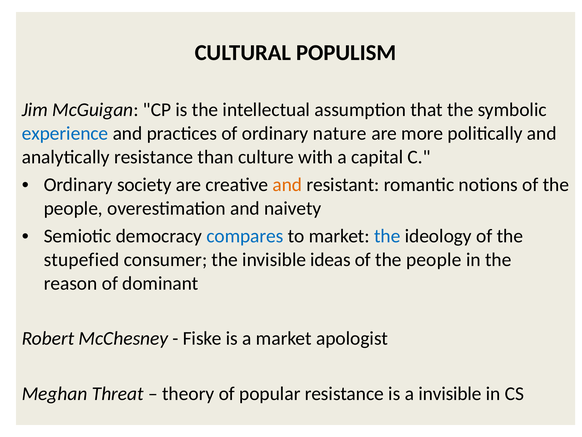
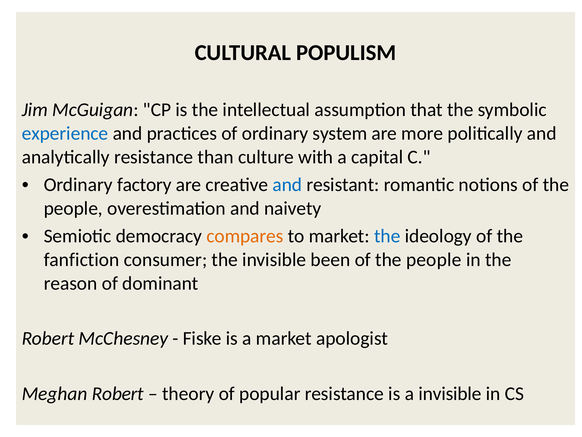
nature: nature -> system
society: society -> factory
and at (287, 185) colour: orange -> blue
compares colour: blue -> orange
stupefied: stupefied -> fanfiction
ideas: ideas -> been
Meghan Threat: Threat -> Robert
